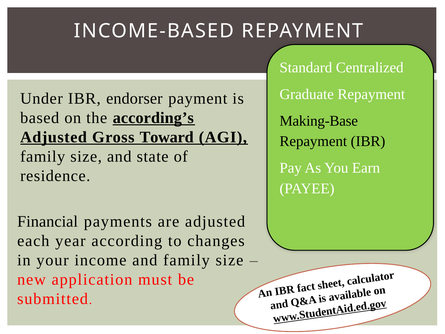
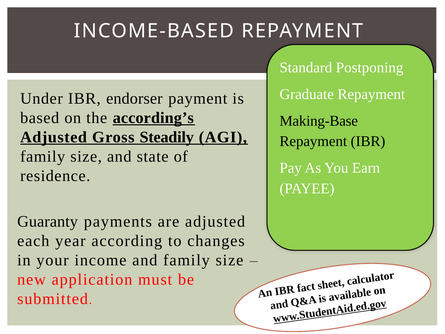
Centralized: Centralized -> Postponing
Toward: Toward -> Steadily
Financial: Financial -> Guaranty
